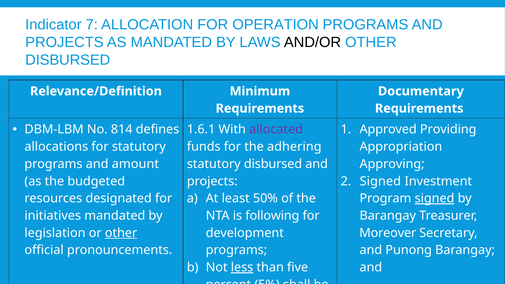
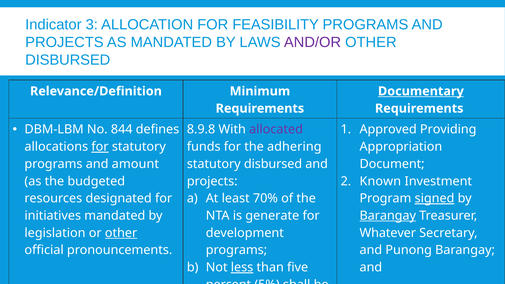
7: 7 -> 3
OPERATION: OPERATION -> FEASIBILITY
AND/OR colour: black -> purple
Documentary underline: none -> present
814: 814 -> 844
1.6.1: 1.6.1 -> 8.9.8
for at (100, 147) underline: none -> present
Approving: Approving -> Document
Signed at (380, 181): Signed -> Known
50%: 50% -> 70%
following: following -> generate
Barangay at (388, 216) underline: none -> present
Moreover: Moreover -> Whatever
